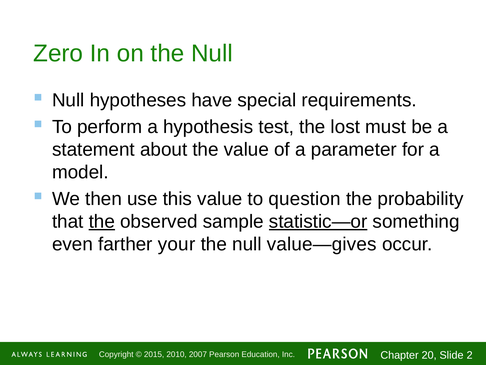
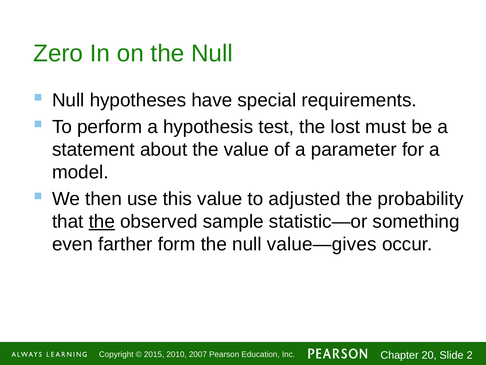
question: question -> adjusted
statistic—or underline: present -> none
your: your -> form
